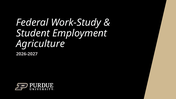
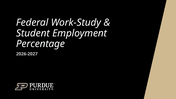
Agriculture: Agriculture -> Percentage
